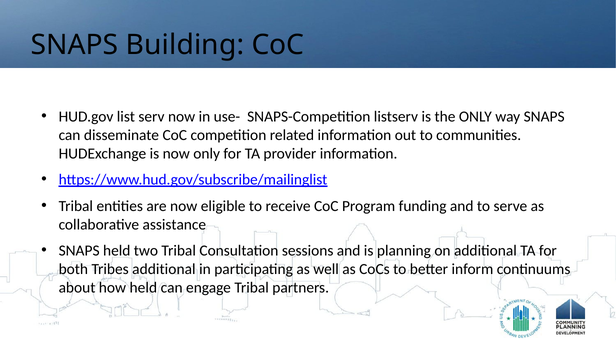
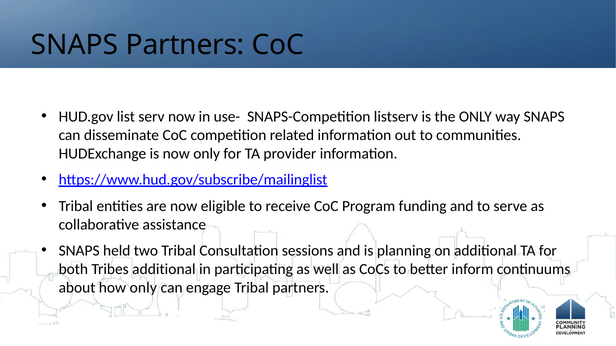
SNAPS Building: Building -> Partners
how held: held -> only
